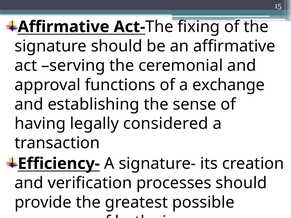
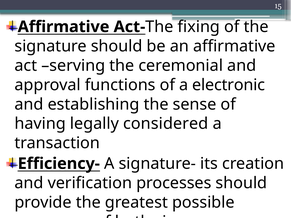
exchange: exchange -> electronic
